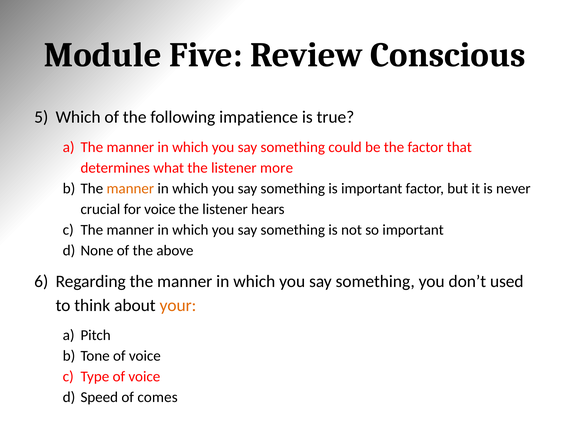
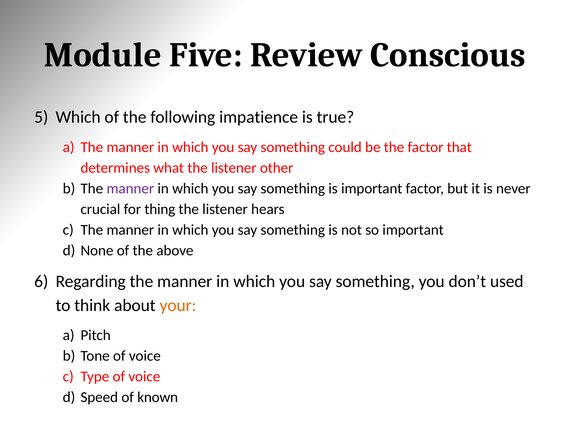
more: more -> other
manner at (130, 189) colour: orange -> purple
for voice: voice -> thing
comes: comes -> known
